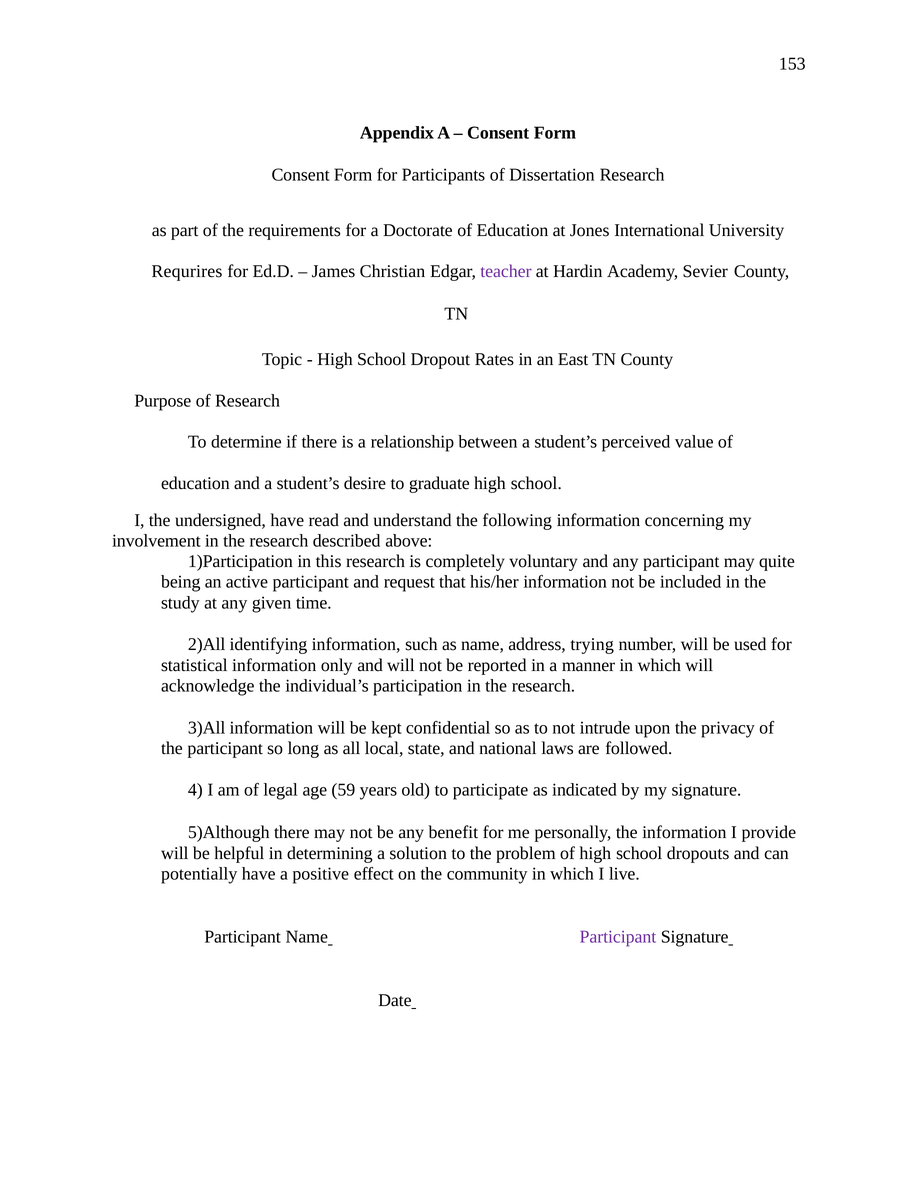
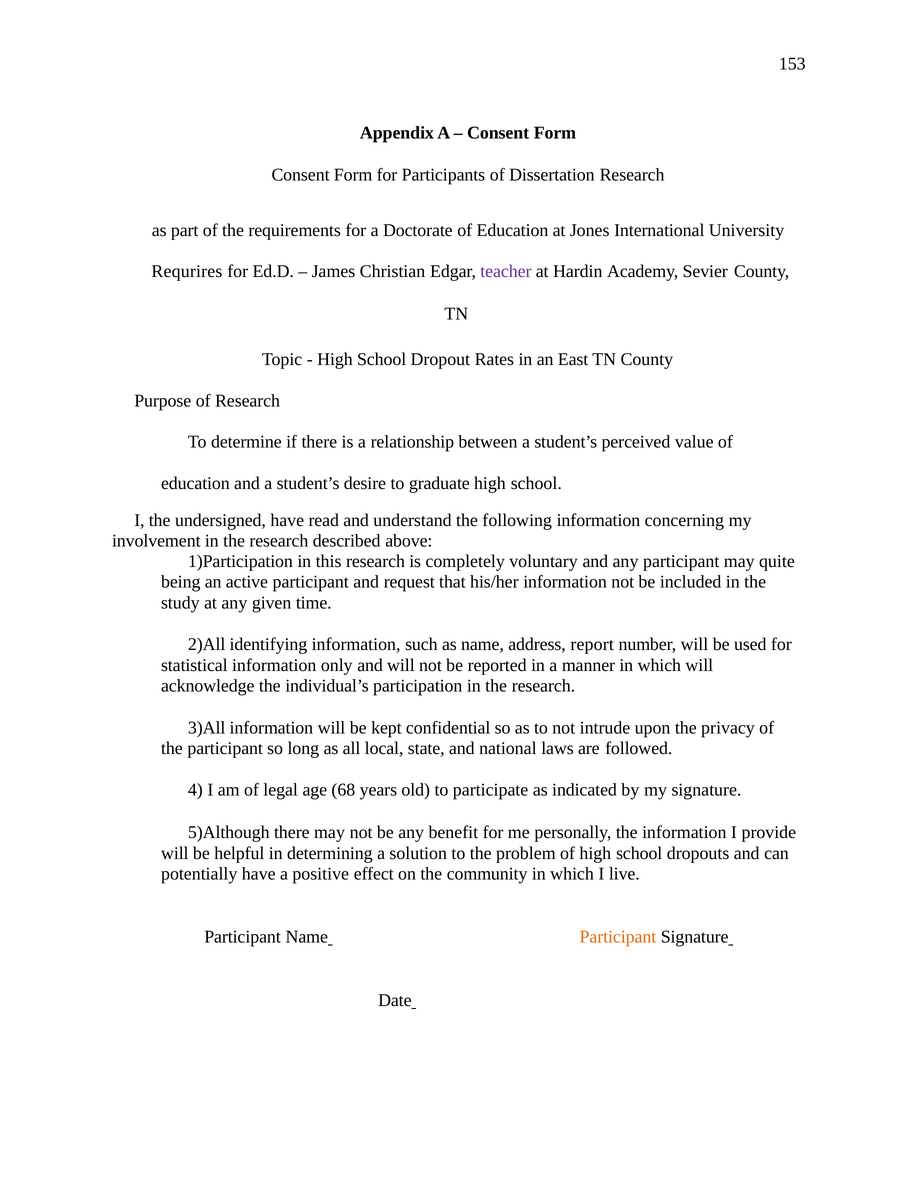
trying: trying -> report
59: 59 -> 68
Participant at (618, 937) colour: purple -> orange
